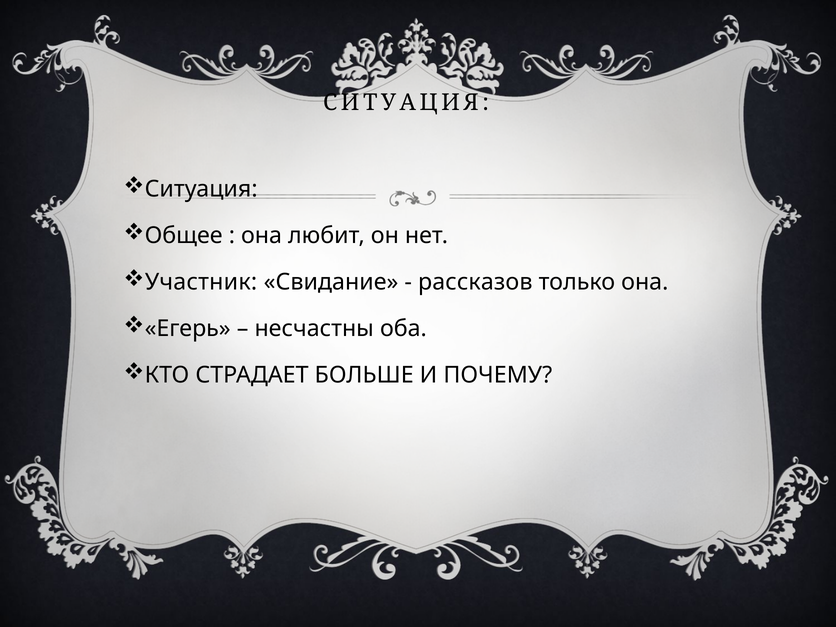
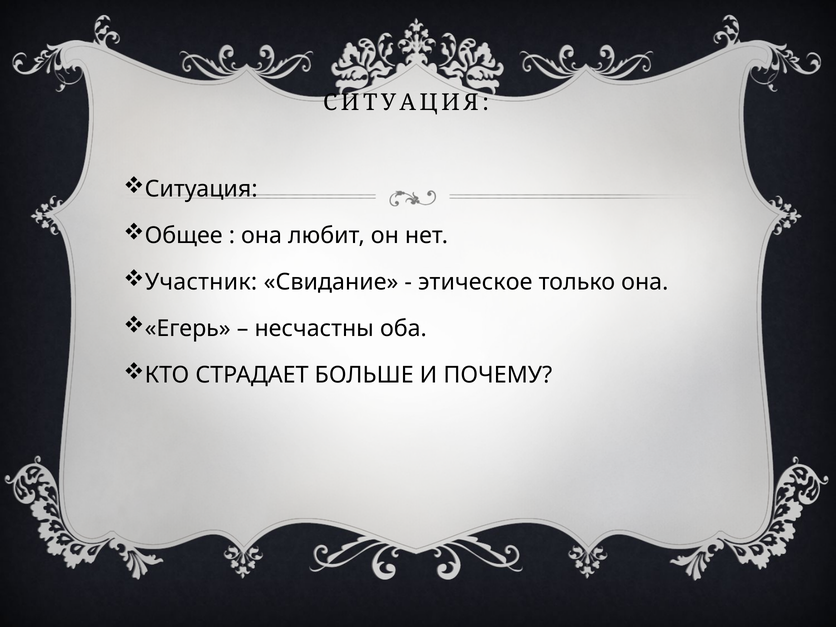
рассказов: рассказов -> этическое
